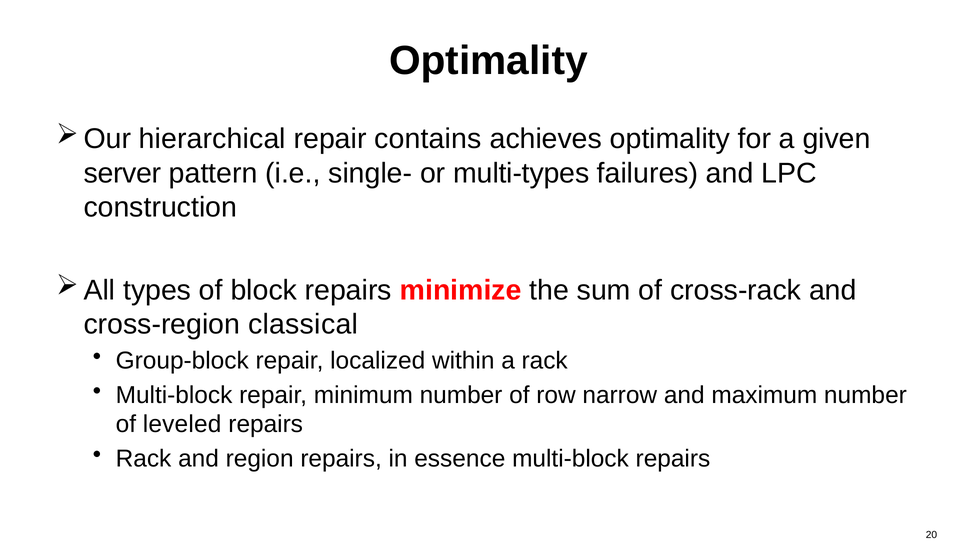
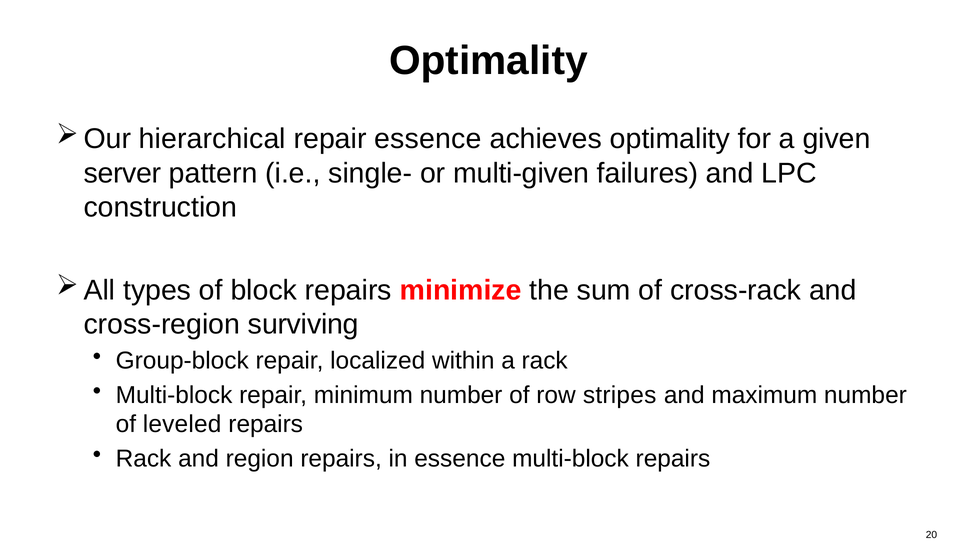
repair contains: contains -> essence
multi-types: multi-types -> multi-given
classical: classical -> surviving
narrow: narrow -> stripes
